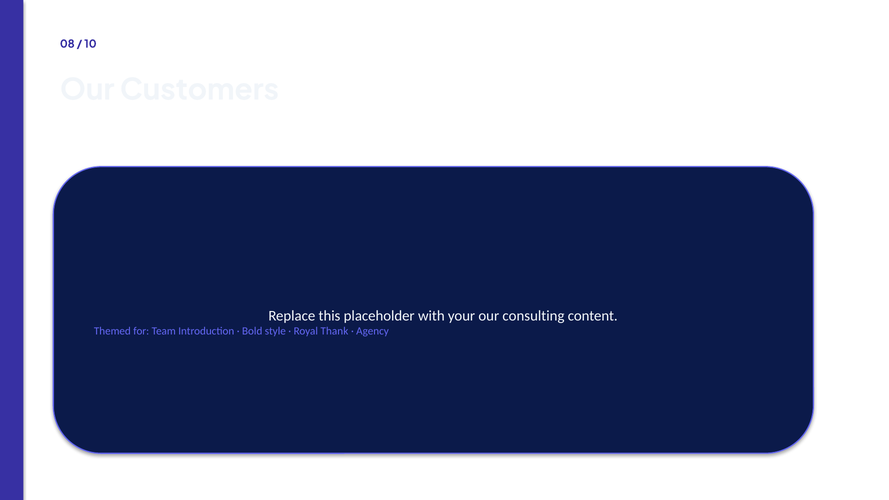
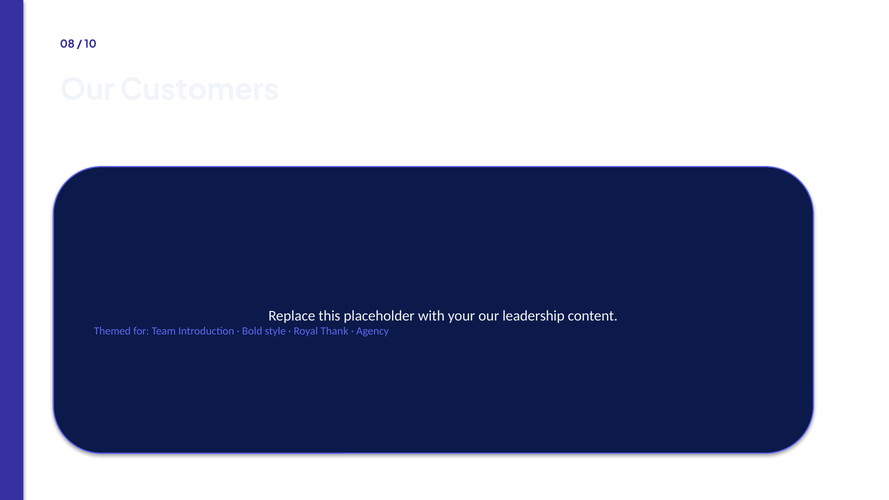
consulting: consulting -> leadership
